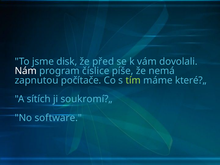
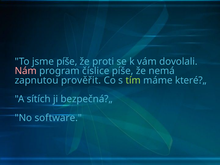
jsme disk: disk -> píše
před: před -> proti
Nám colour: white -> pink
počítače: počítače -> prověřit
soukromí?„: soukromí?„ -> bezpečná?„
